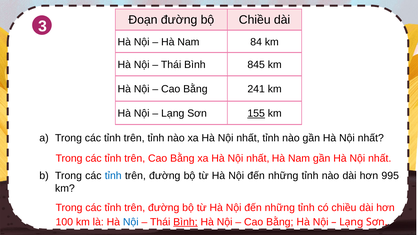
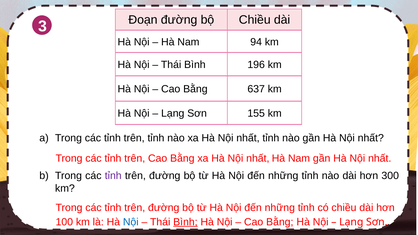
84: 84 -> 94
845: 845 -> 196
241: 241 -> 637
155 underline: present -> none
tỉnh at (113, 176) colour: blue -> purple
995: 995 -> 300
